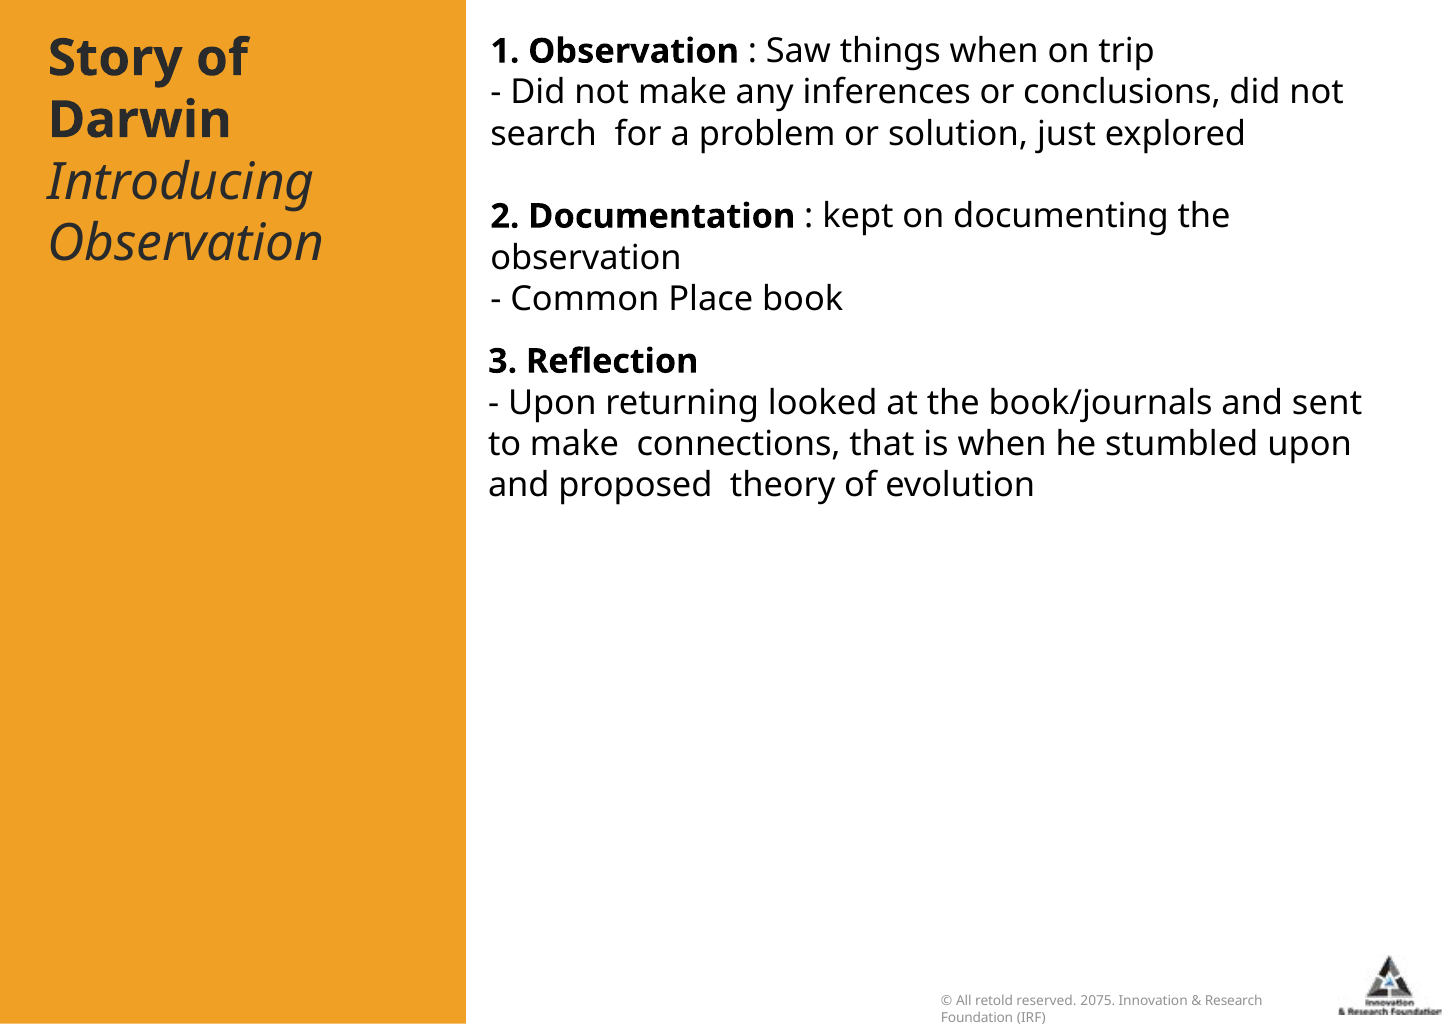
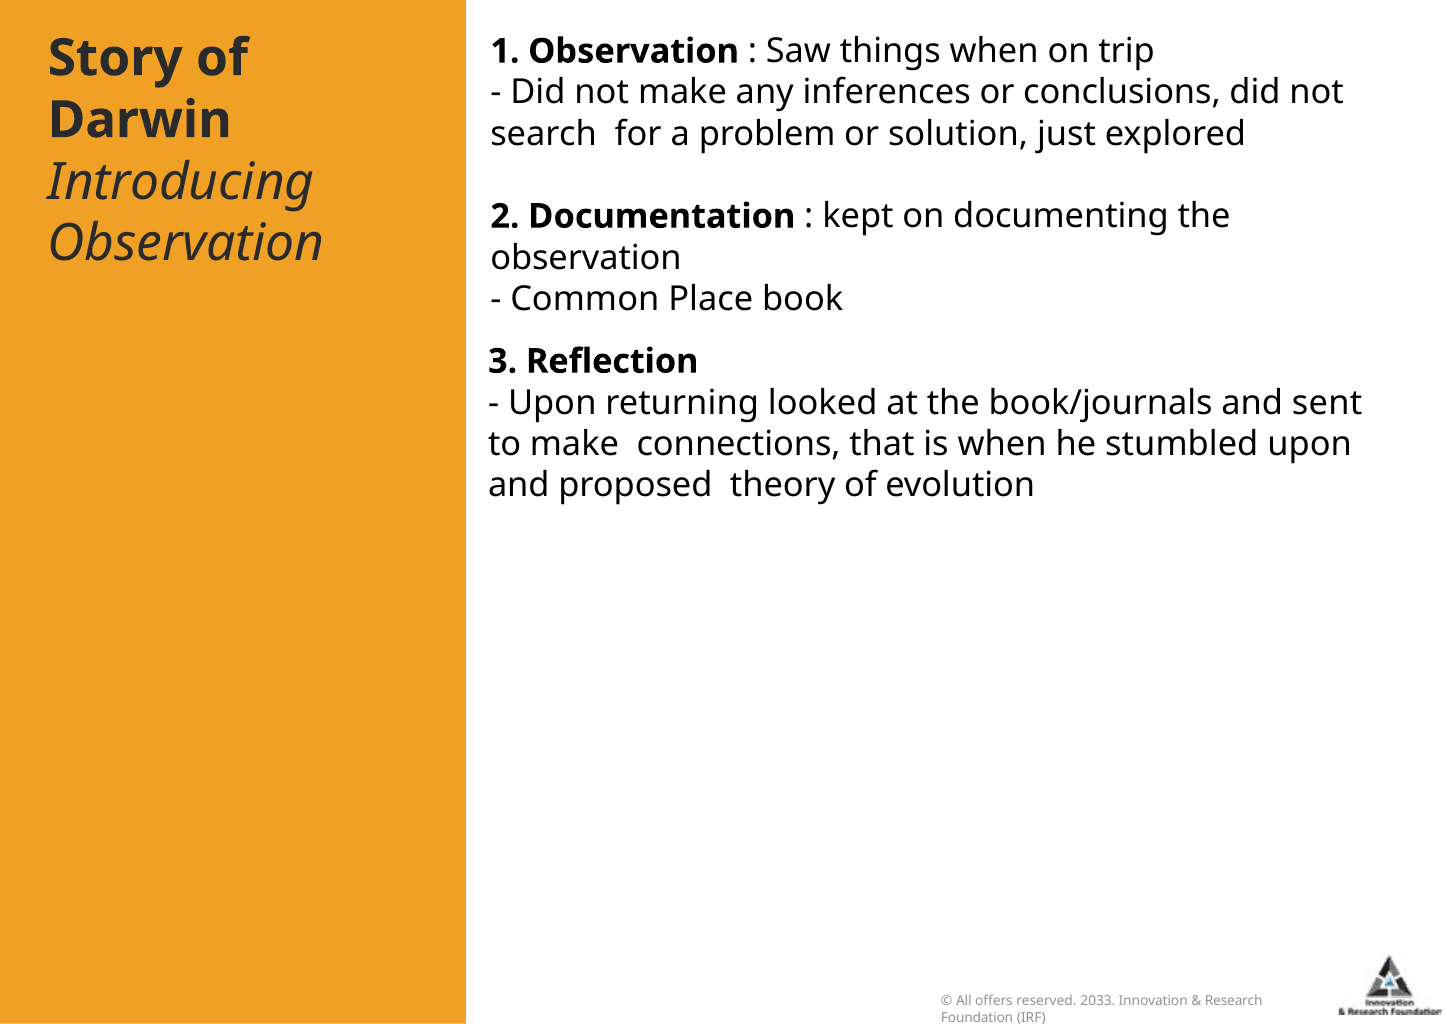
retold: retold -> offers
2075: 2075 -> 2033
